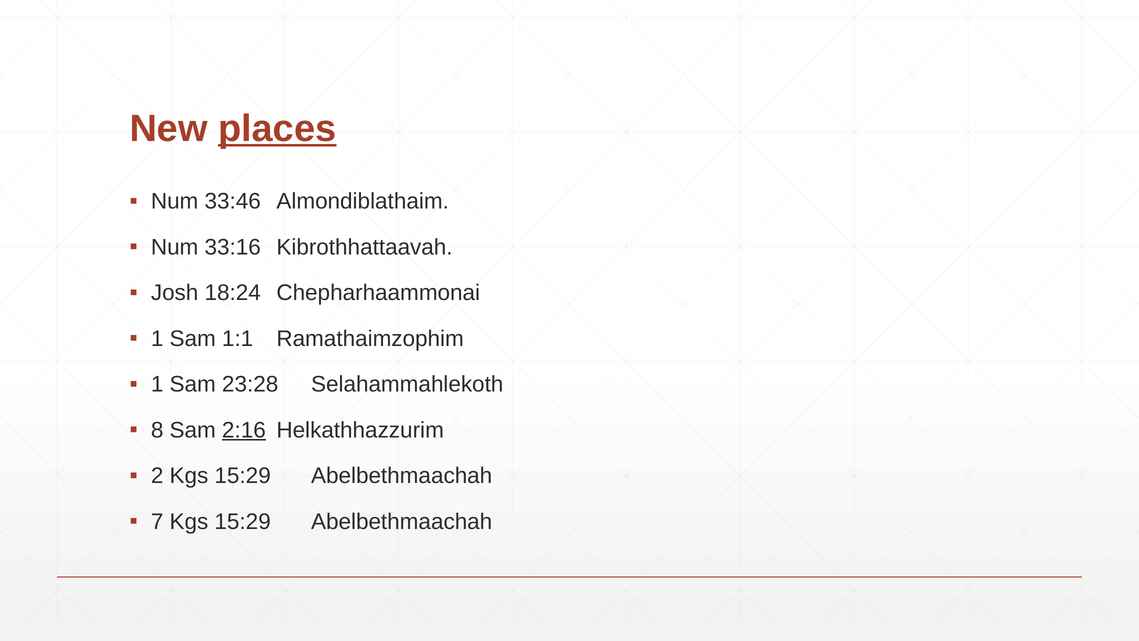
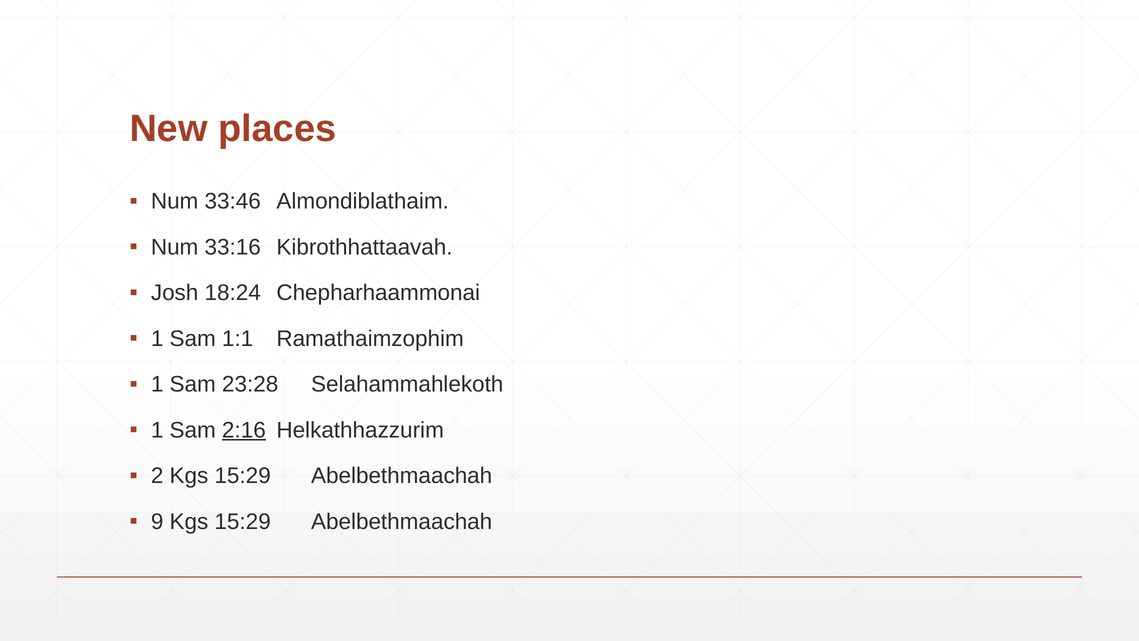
places underline: present -> none
8 at (157, 430): 8 -> 1
7: 7 -> 9
